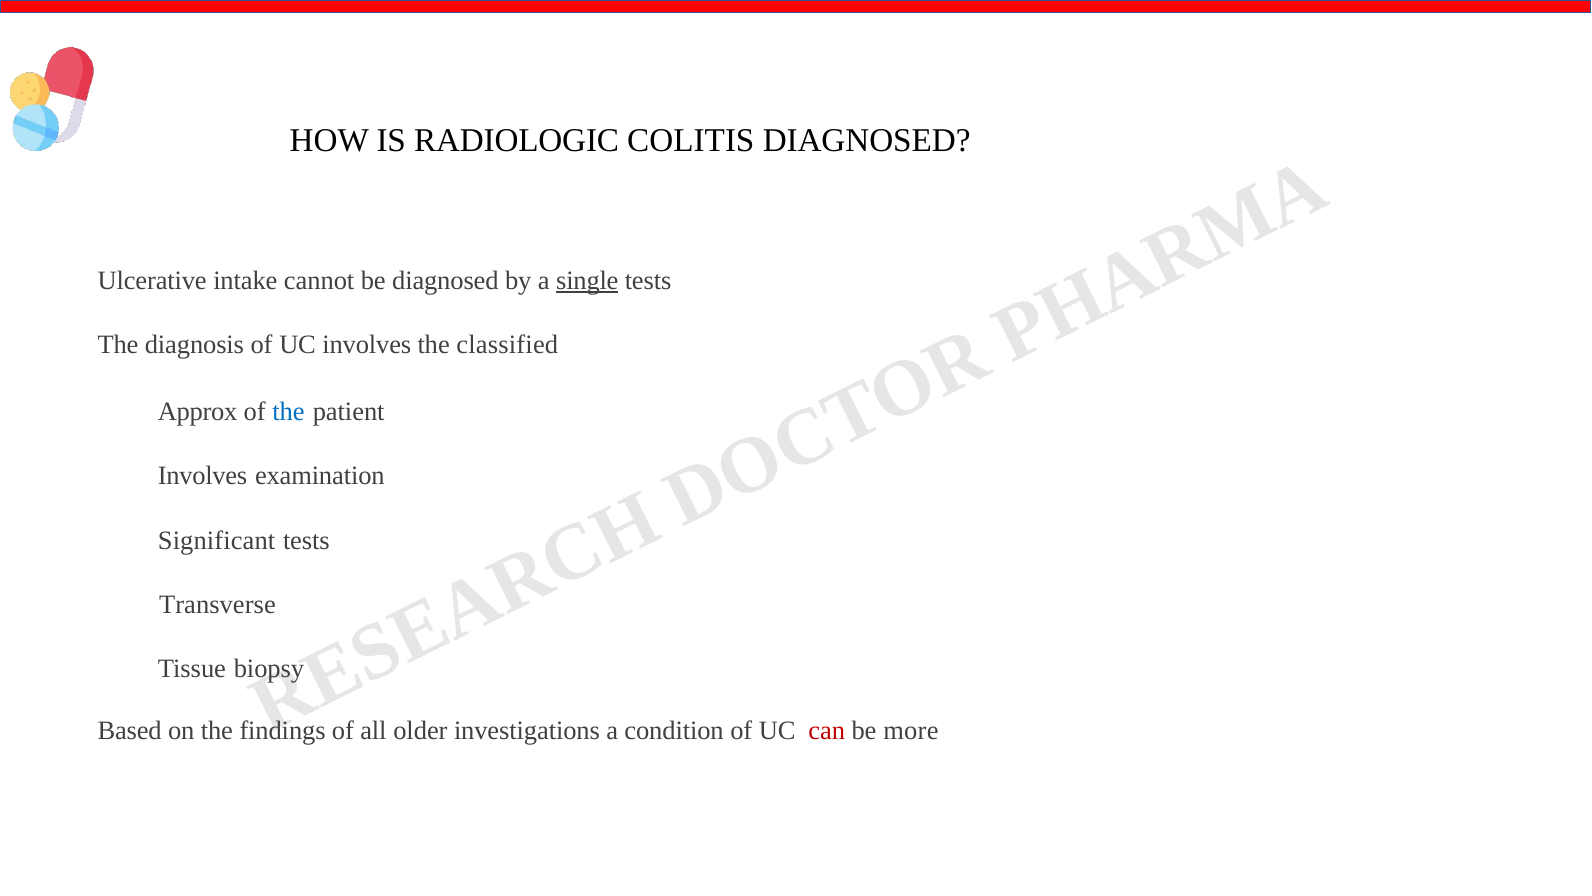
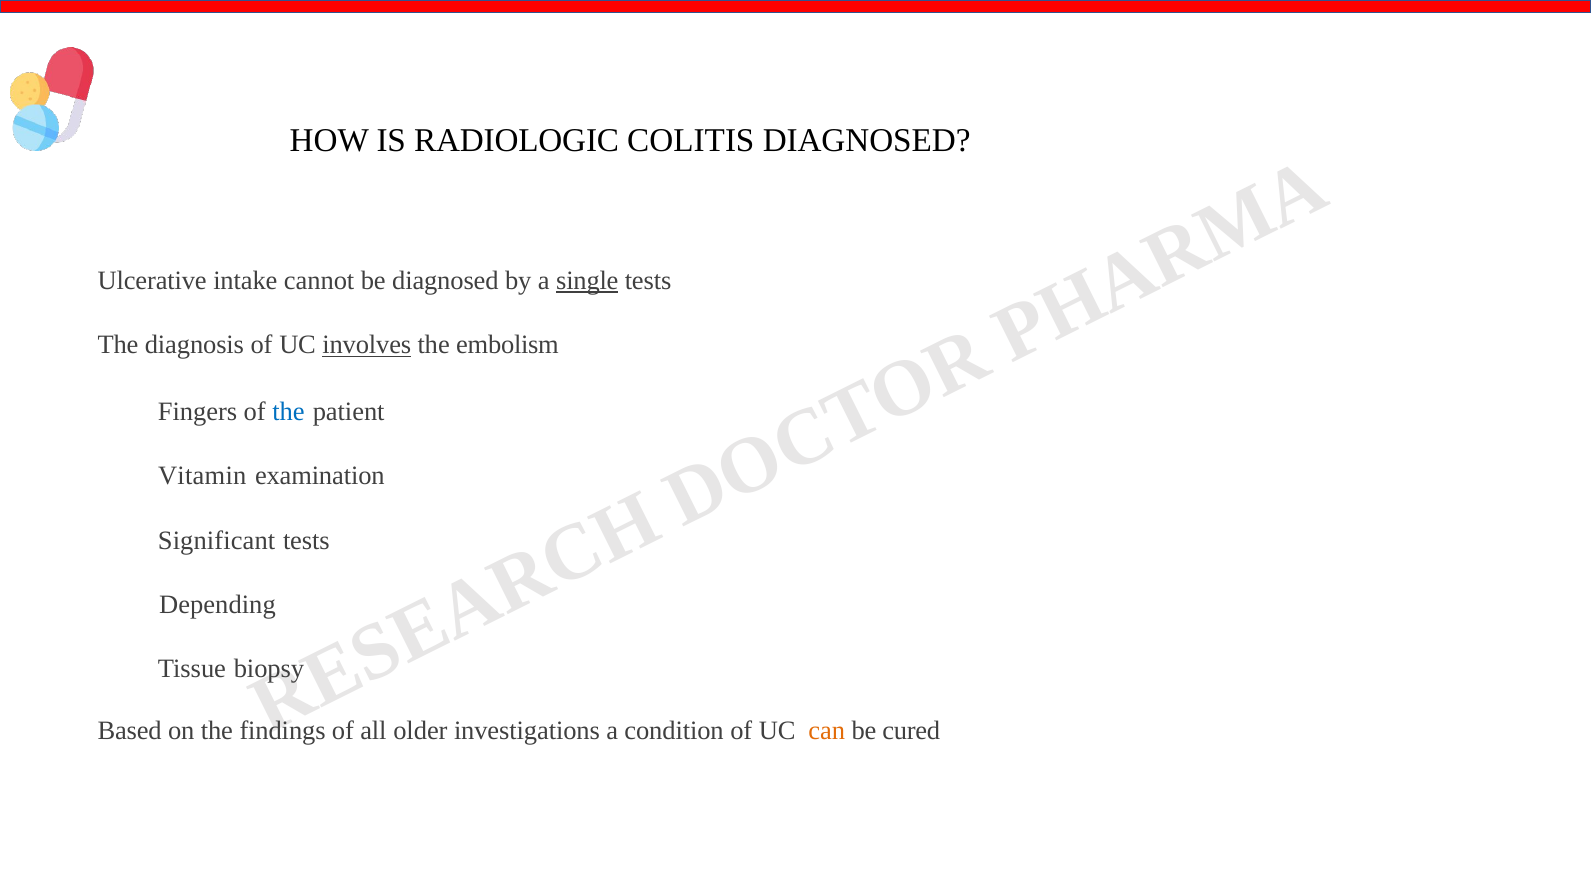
involves at (367, 345) underline: none -> present
classified: classified -> embolism
Approx: Approx -> Fingers
Involves at (202, 476): Involves -> Vitamin
Transverse: Transverse -> Depending
can colour: red -> orange
more: more -> cured
